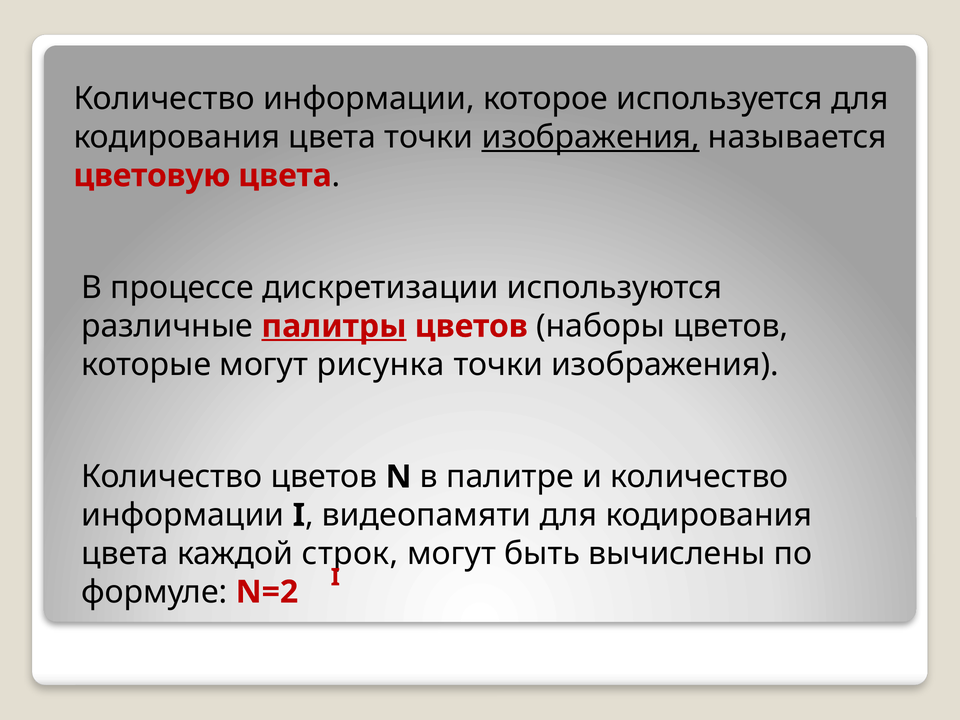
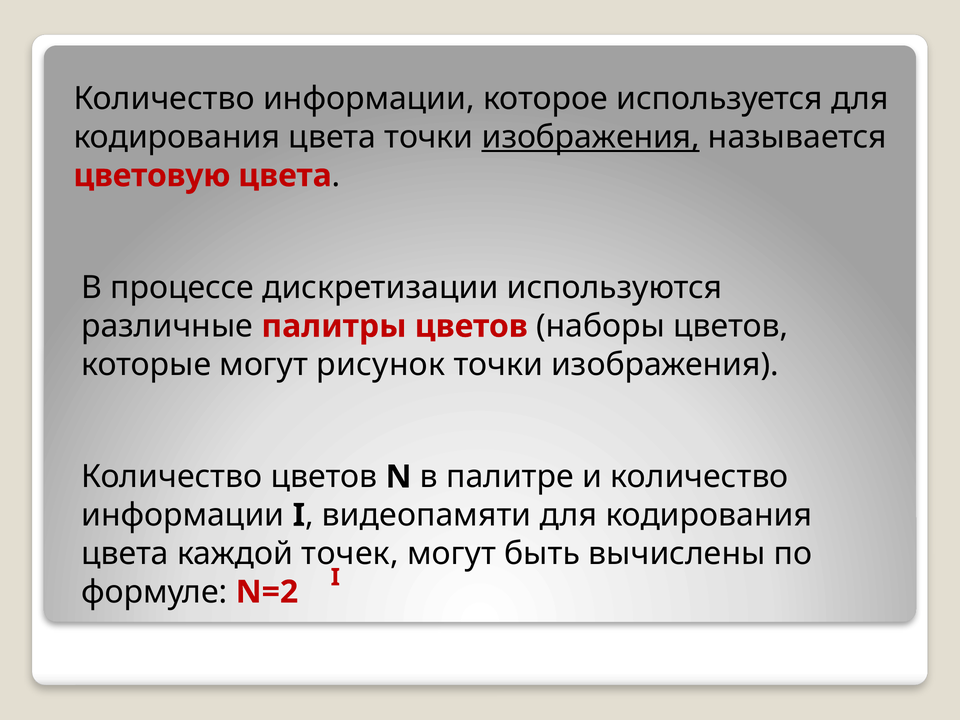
палитры underline: present -> none
рисунка: рисунка -> рисунок
строк: строк -> точек
